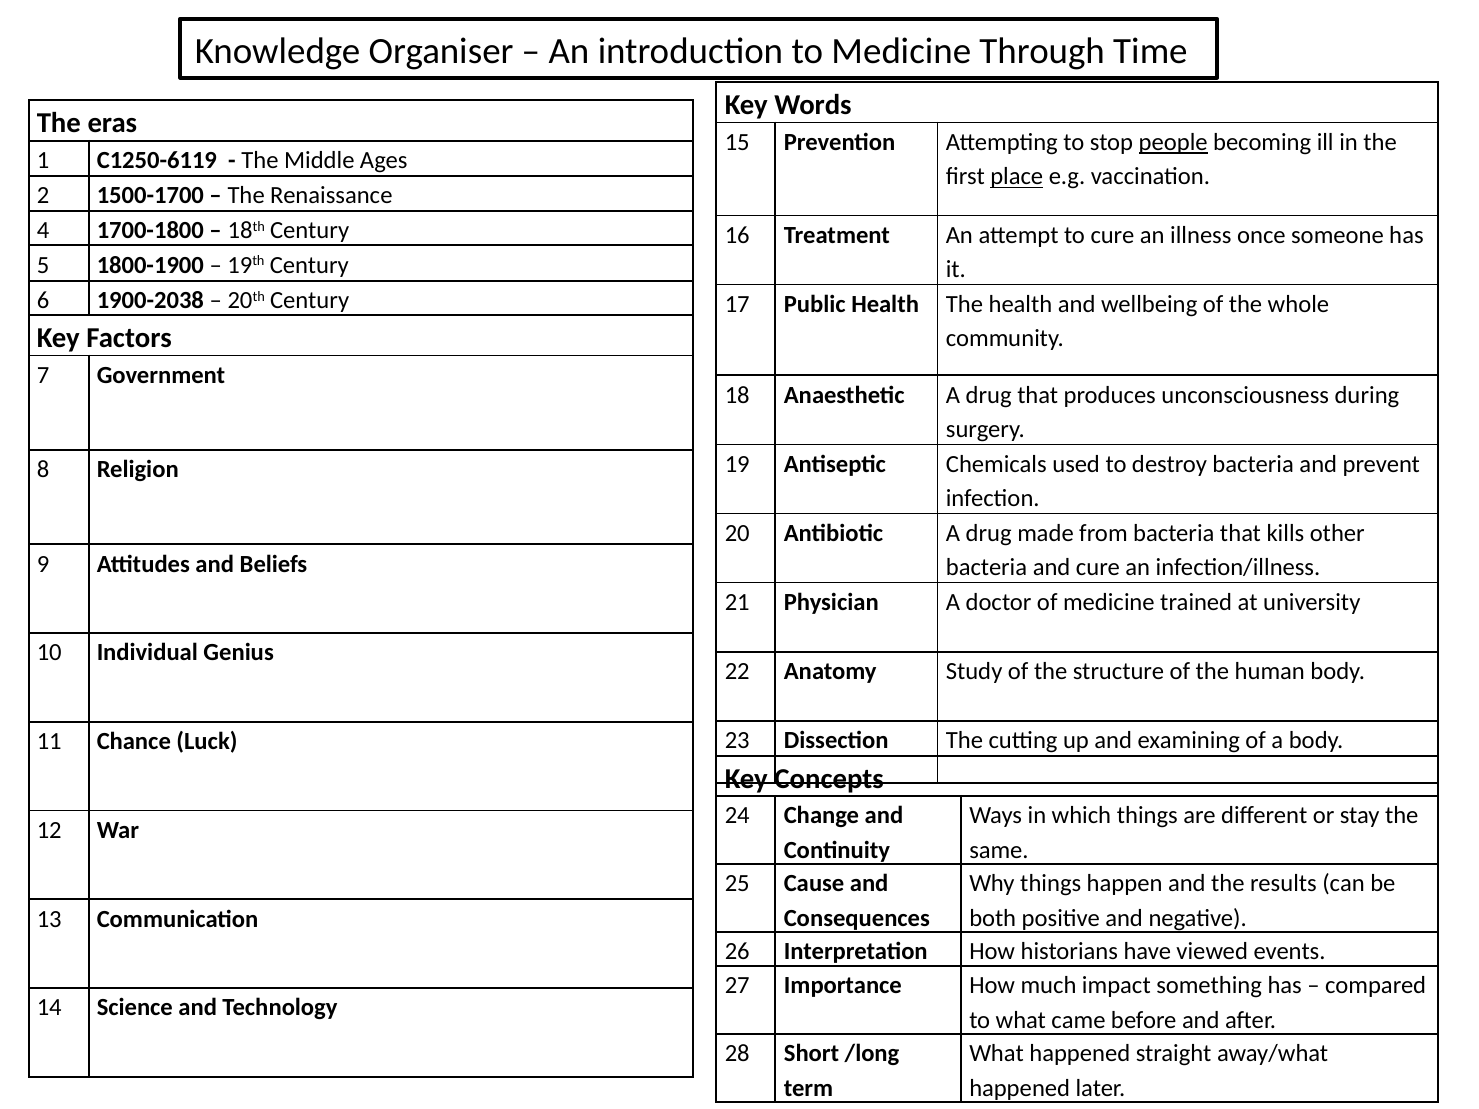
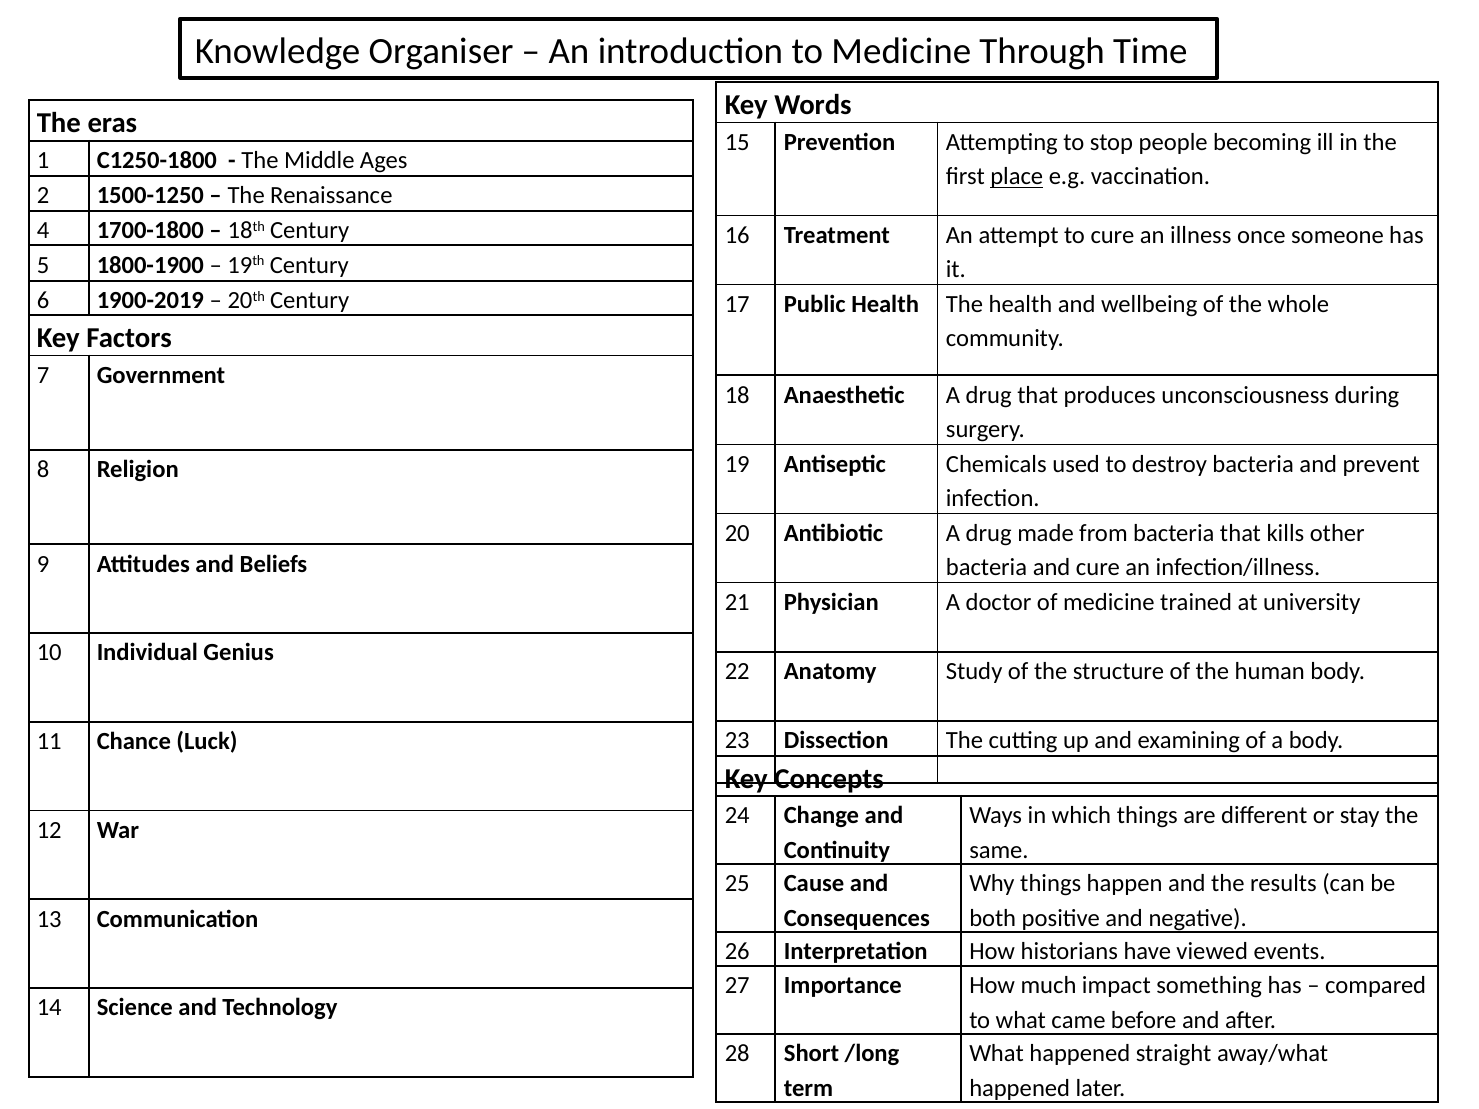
people underline: present -> none
C1250-6119: C1250-6119 -> C1250-1800
1500-1700: 1500-1700 -> 1500-1250
1900-2038: 1900-2038 -> 1900-2019
